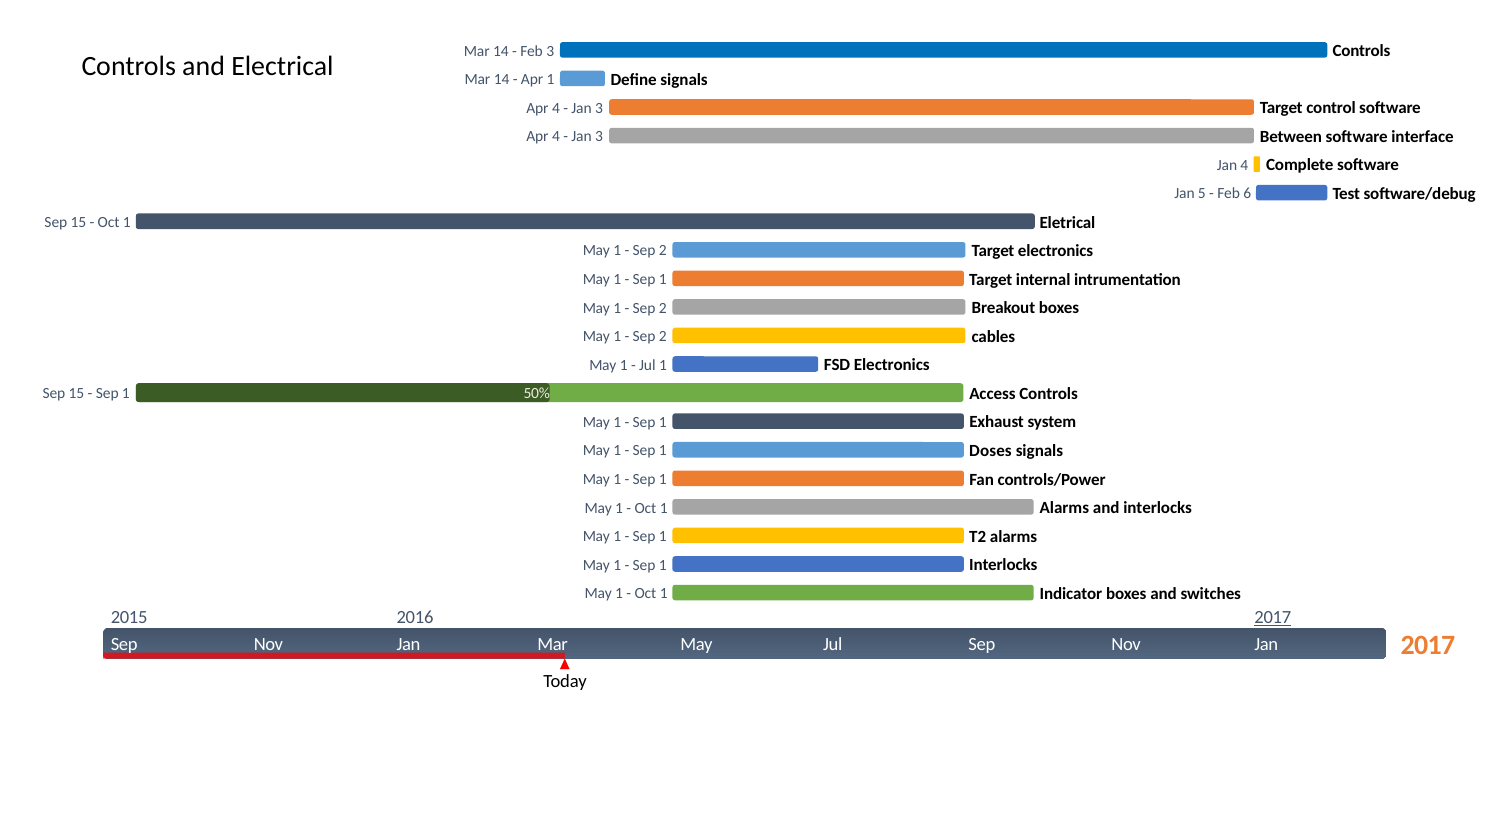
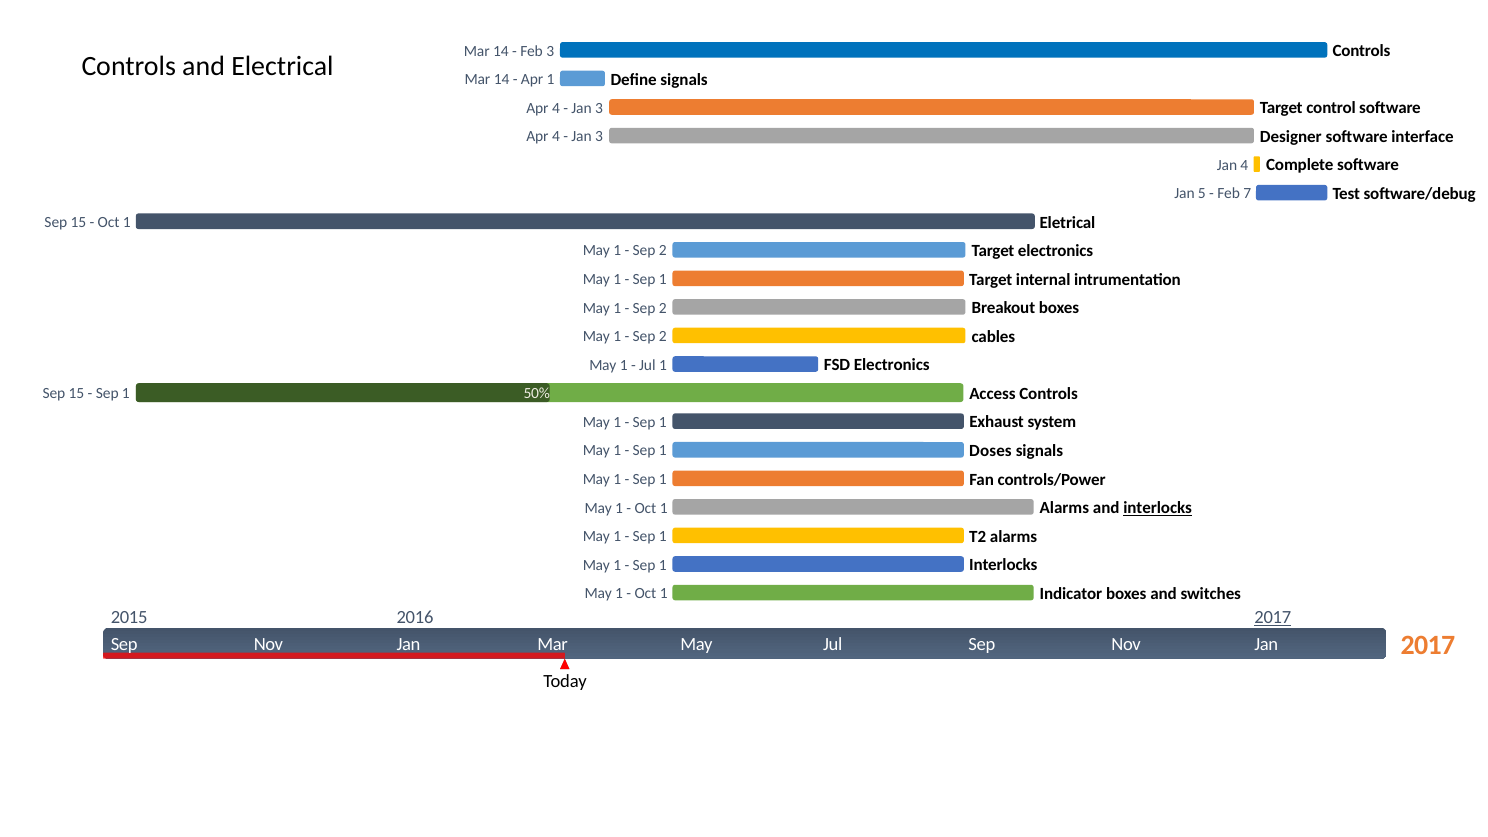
Between: Between -> Designer
6: 6 -> 7
interlocks at (1158, 508) underline: none -> present
